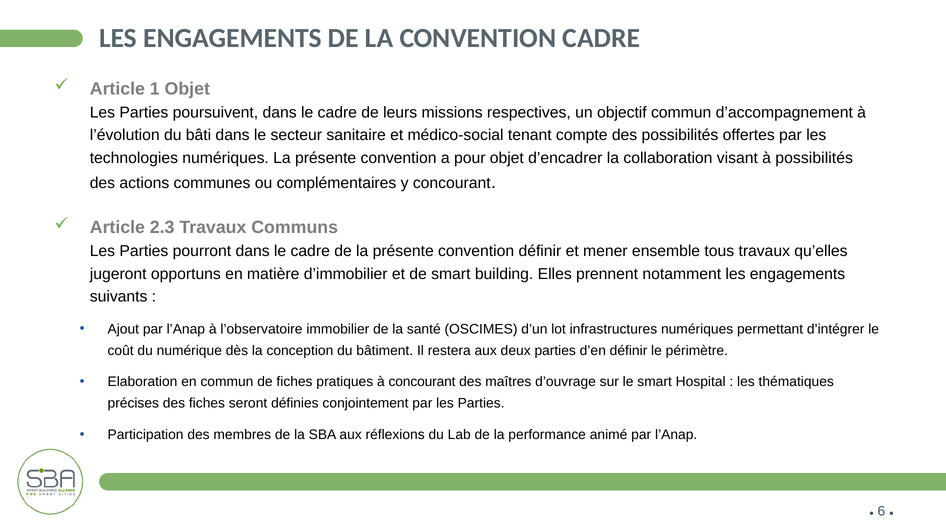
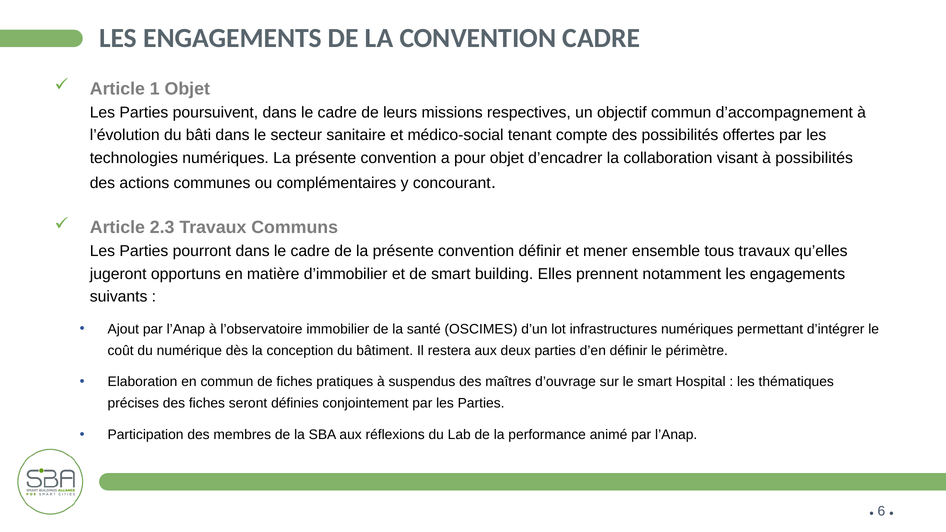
à concourant: concourant -> suspendus
